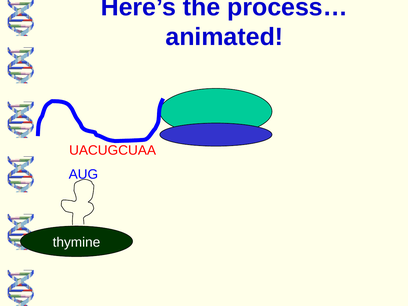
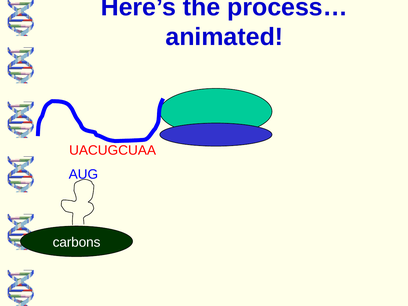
thymine: thymine -> carbons
